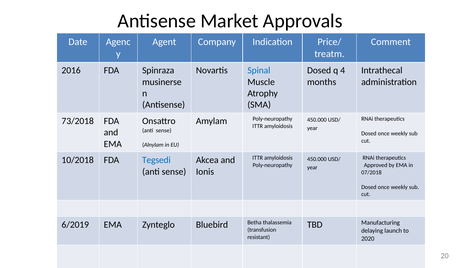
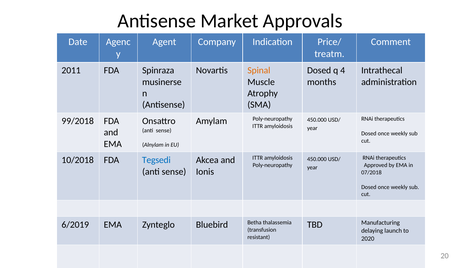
2016: 2016 -> 2011
Spinal colour: blue -> orange
73/2018: 73/2018 -> 99/2018
